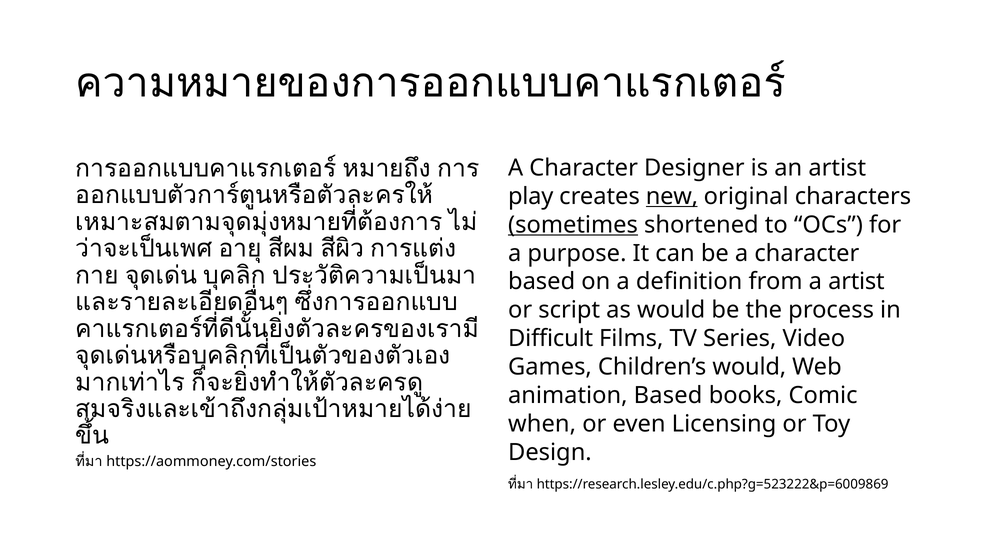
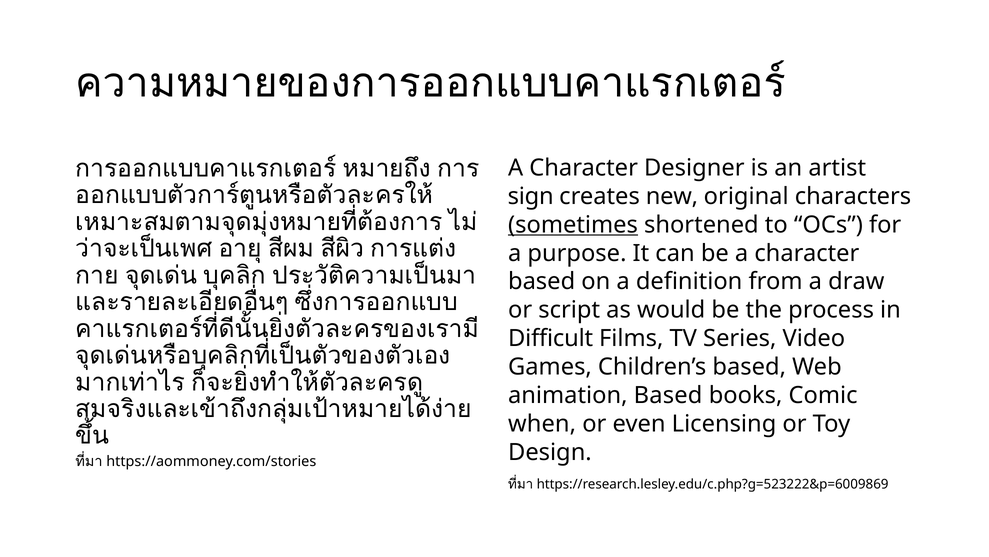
play: play -> sign
new underline: present -> none
a artist: artist -> draw
Children’s would: would -> based
